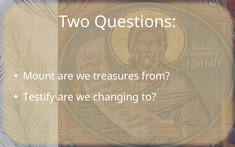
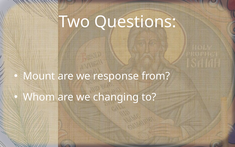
treasures: treasures -> response
Testify: Testify -> Whom
